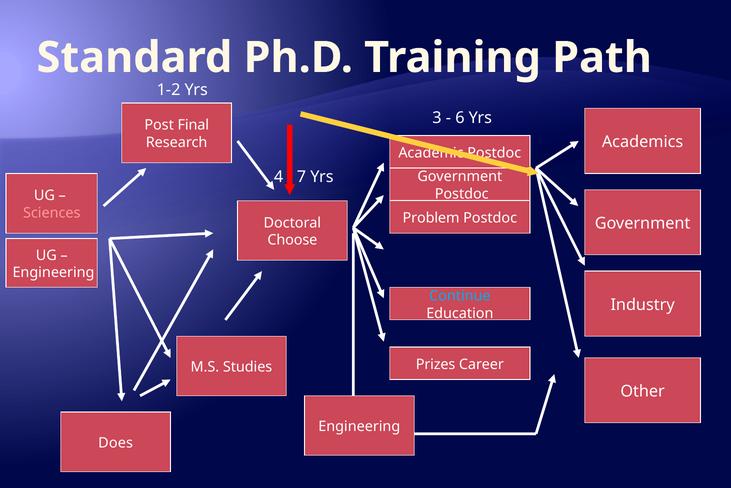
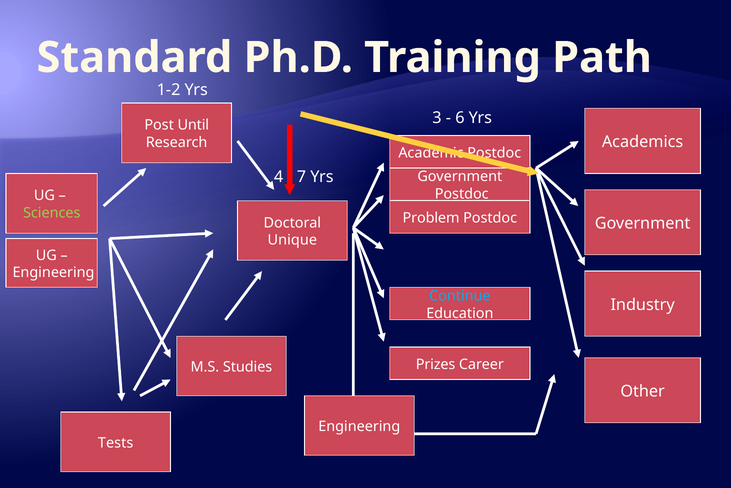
Final: Final -> Until
Sciences colour: pink -> light green
Choose: Choose -> Unique
Does: Does -> Tests
